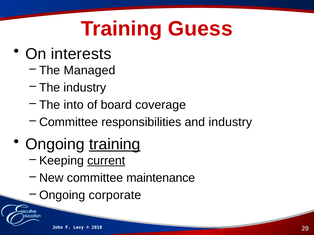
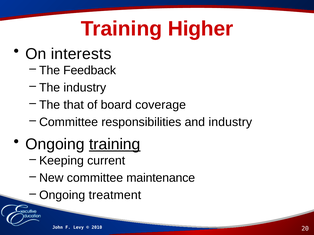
Guess: Guess -> Higher
Managed: Managed -> Feedback
into: into -> that
current underline: present -> none
corporate: corporate -> treatment
